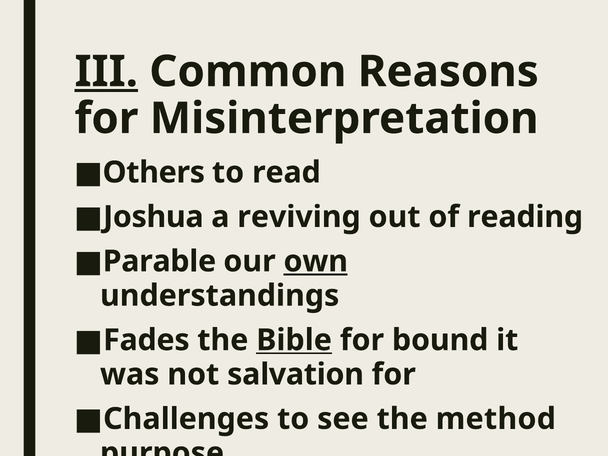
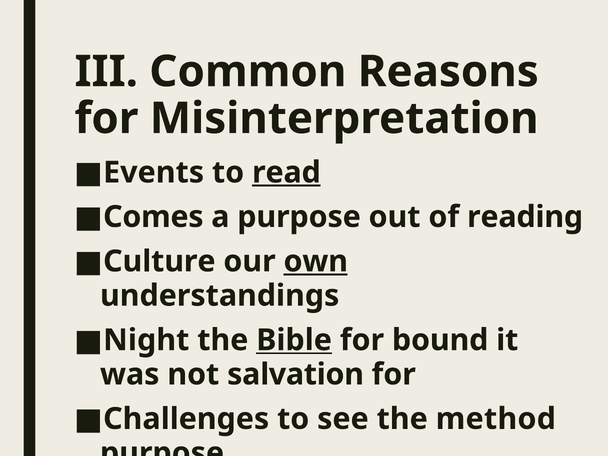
III underline: present -> none
Others: Others -> Events
read underline: none -> present
Joshua: Joshua -> Comes
a reviving: reviving -> purpose
Parable: Parable -> Culture
Fades: Fades -> Night
